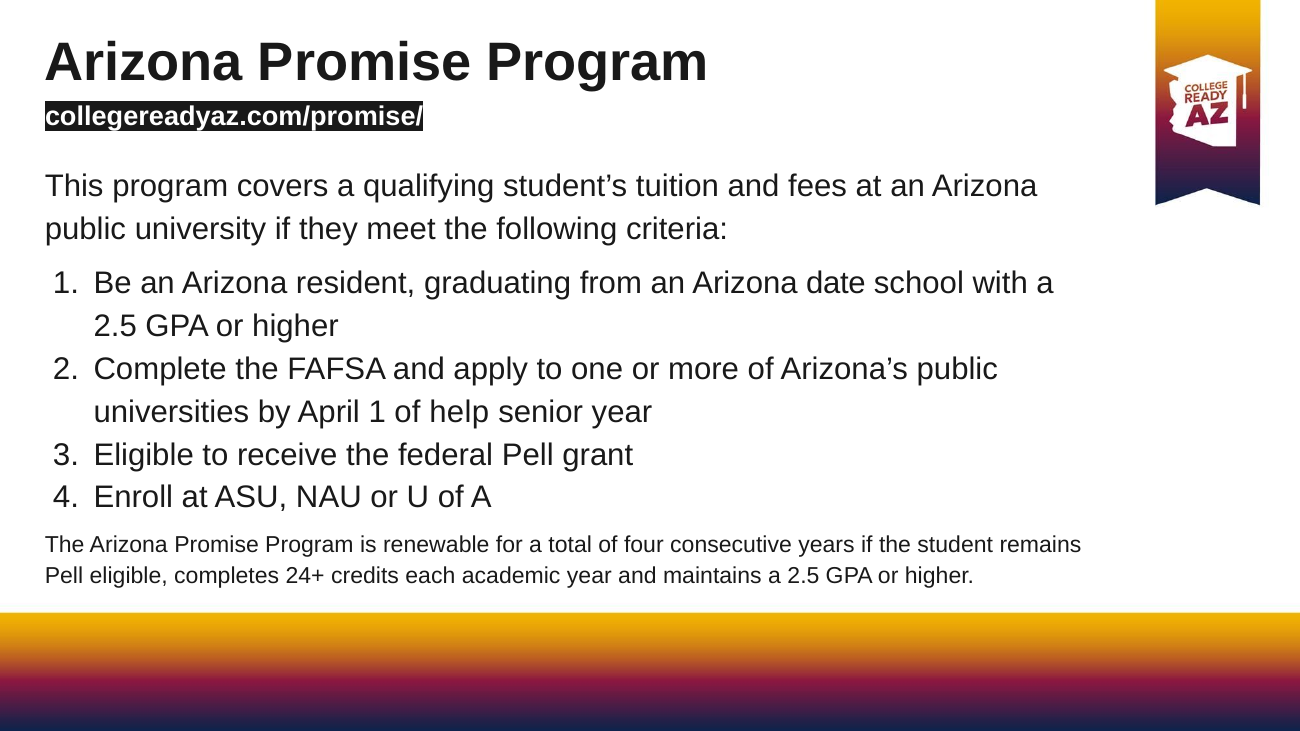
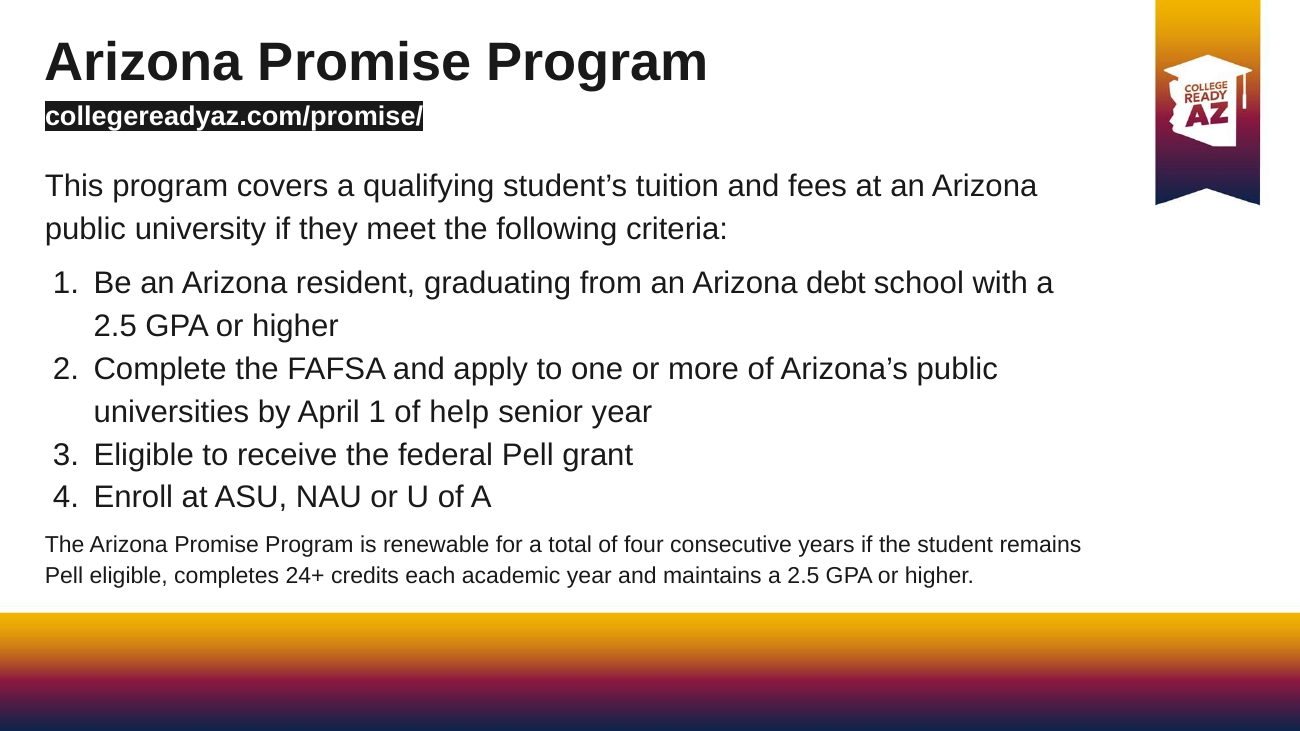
date: date -> debt
